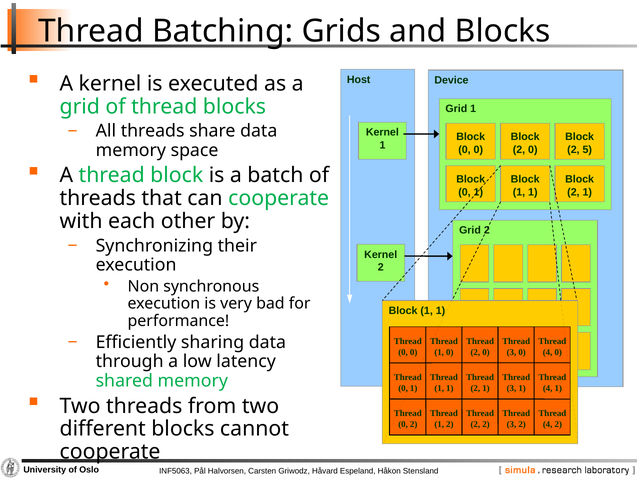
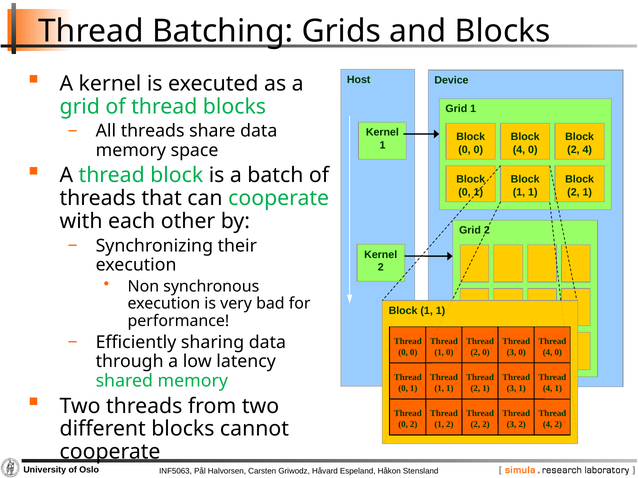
2 at (519, 150): 2 -> 4
2 5: 5 -> 4
